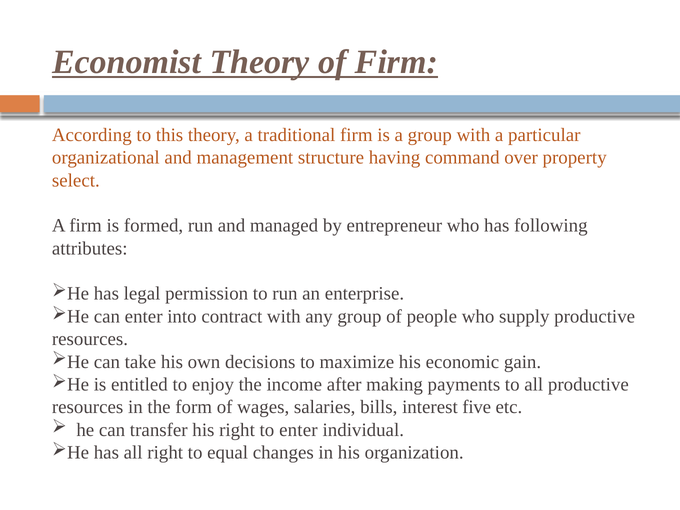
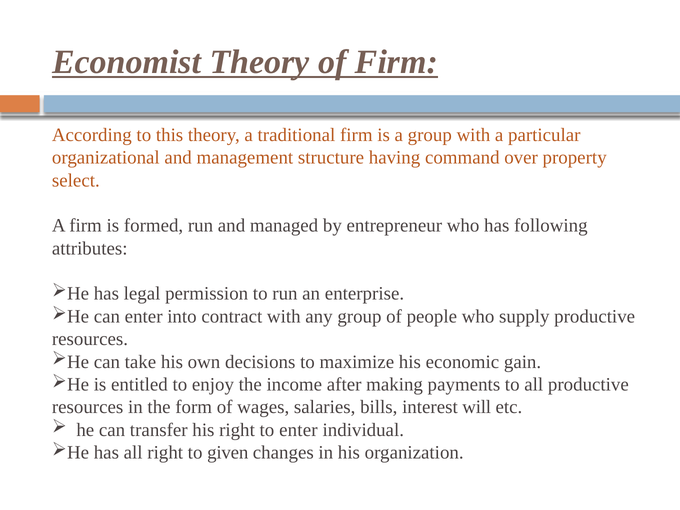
five: five -> will
equal: equal -> given
